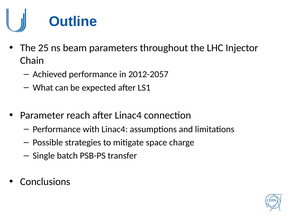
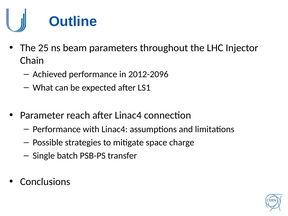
2012-2057: 2012-2057 -> 2012-2096
